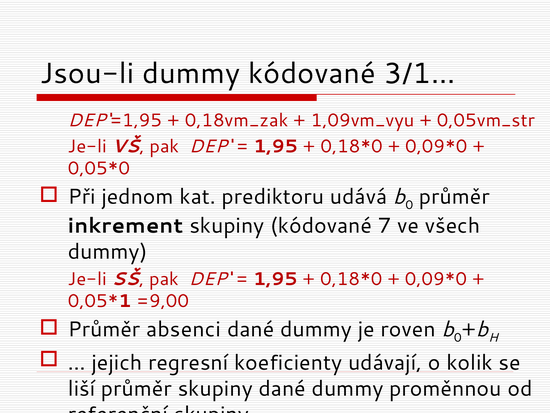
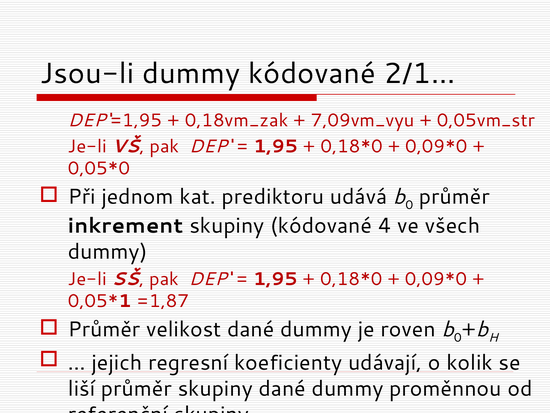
3/1…: 3/1… -> 2/1…
1,09vm_vyu: 1,09vm_vyu -> 7,09vm_vyu
7: 7 -> 4
=9,00: =9,00 -> =1,87
absenci: absenci -> velikost
